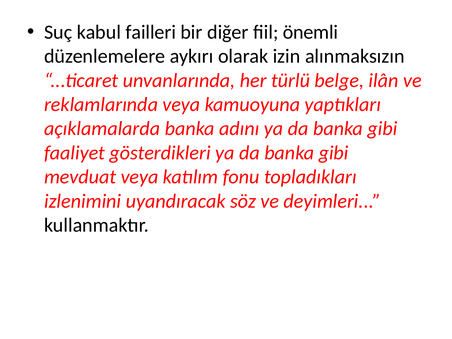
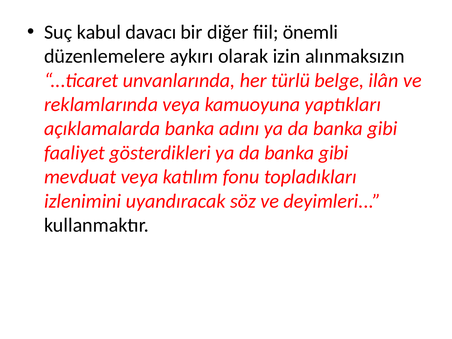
failleri: failleri -> davacı
